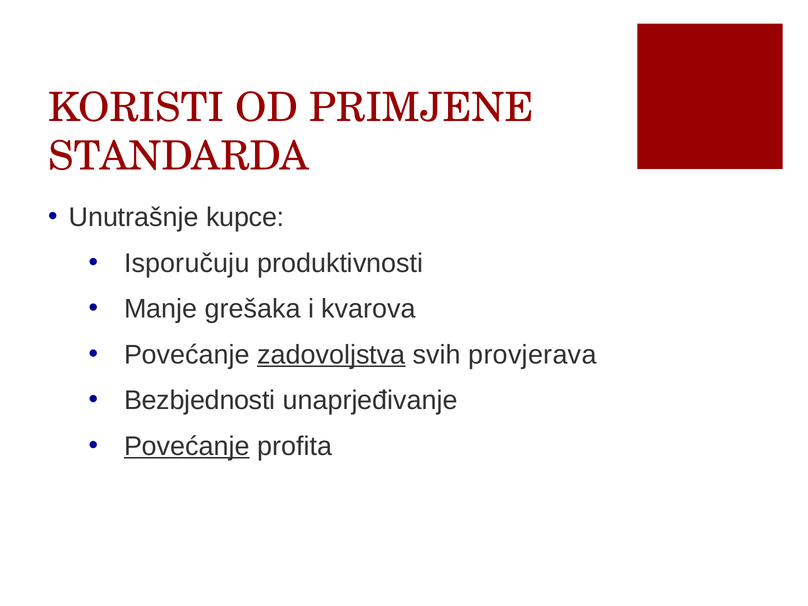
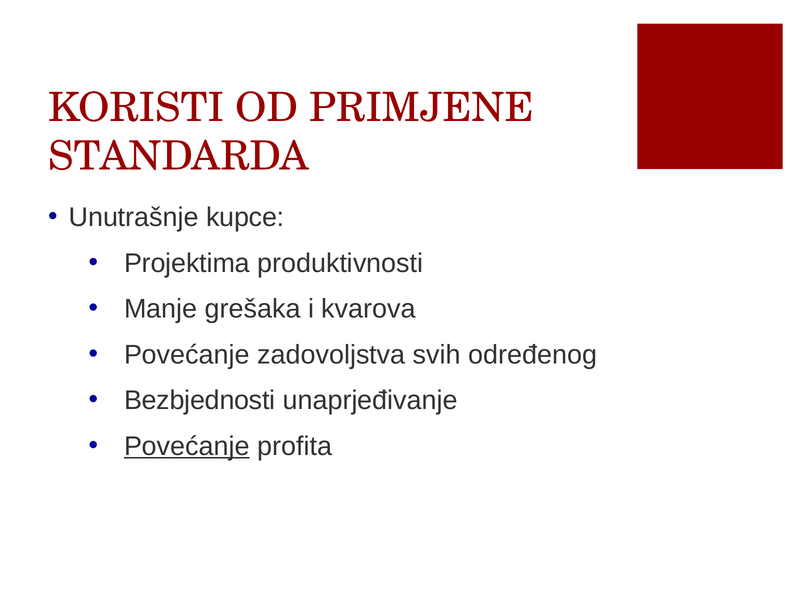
Isporučuju: Isporučuju -> Projektima
zadovoljstva underline: present -> none
provjerava: provjerava -> određenog
